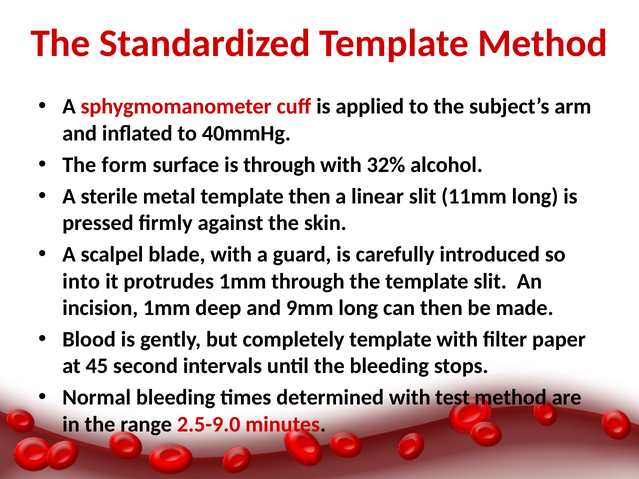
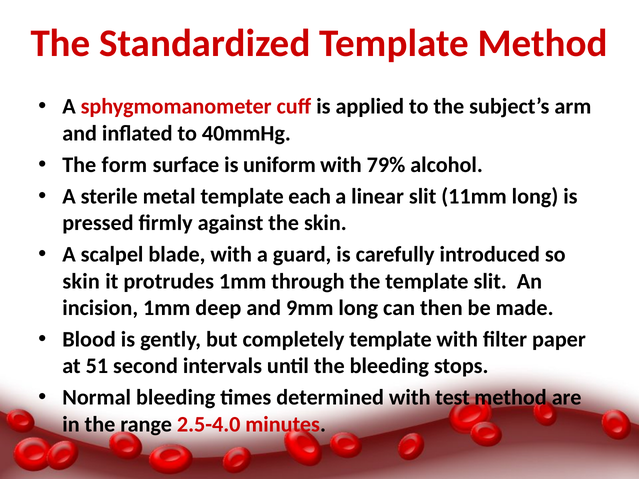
is through: through -> uniform
32%: 32% -> 79%
template then: then -> each
into at (81, 281): into -> skin
45: 45 -> 51
2.5-9.0: 2.5-9.0 -> 2.5-4.0
